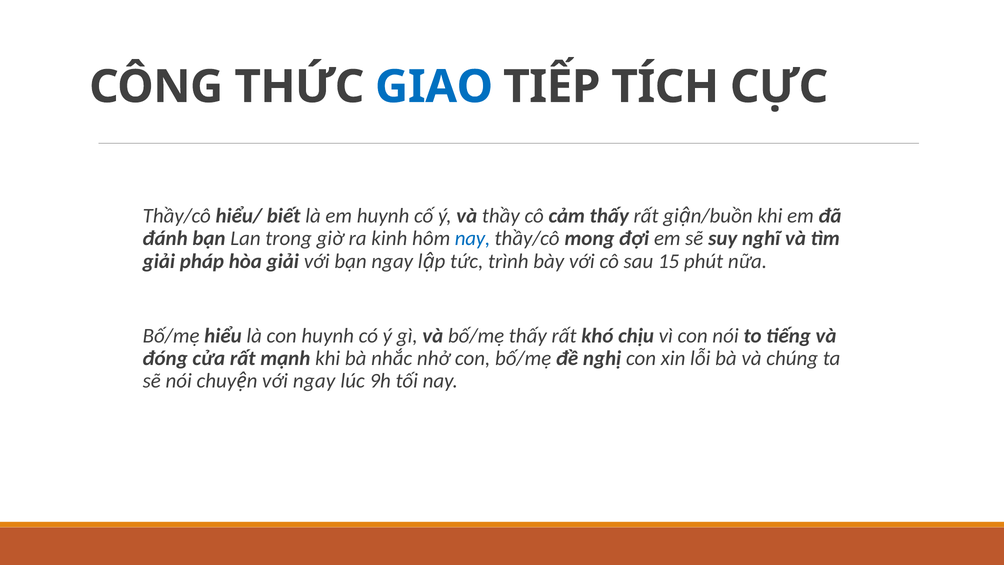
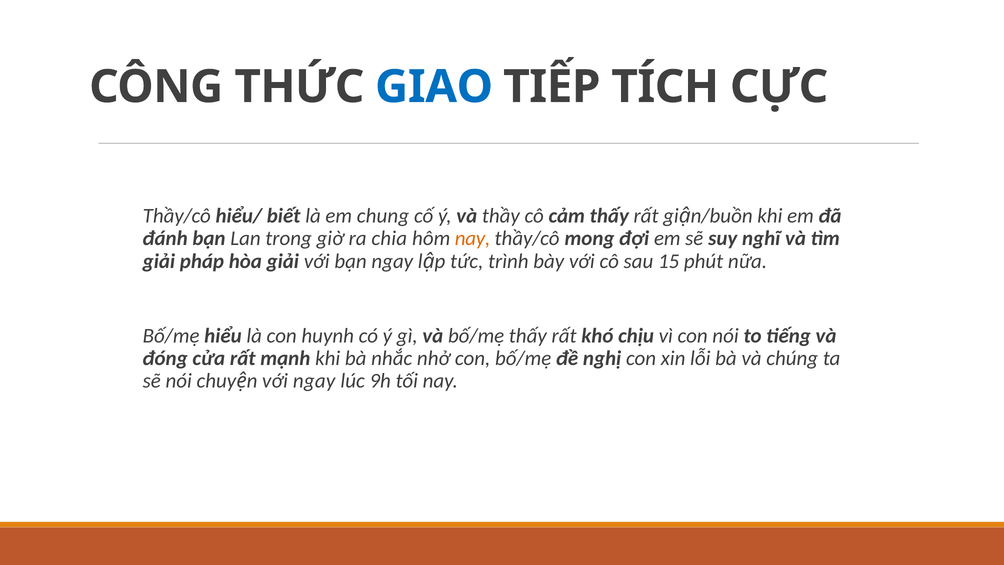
em huynh: huynh -> chung
kinh: kinh -> chia
nay at (472, 238) colour: blue -> orange
